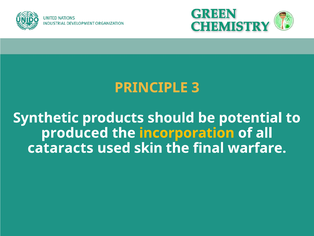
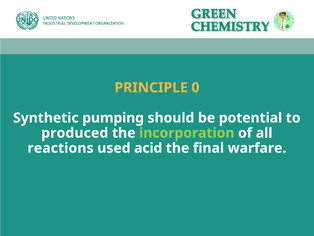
3: 3 -> 0
products: products -> pumping
incorporation colour: yellow -> light green
cataracts: cataracts -> reactions
skin: skin -> acid
